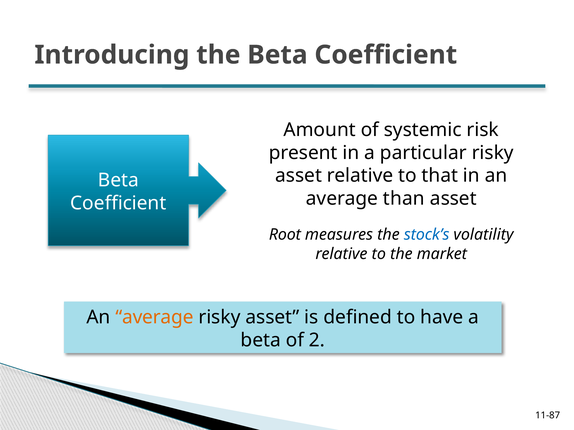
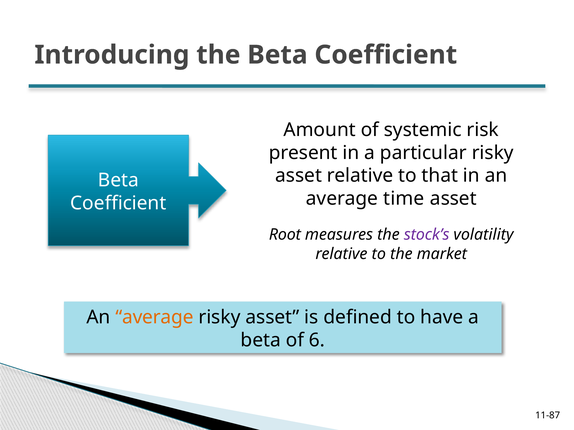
than: than -> time
stock’s colour: blue -> purple
2: 2 -> 6
